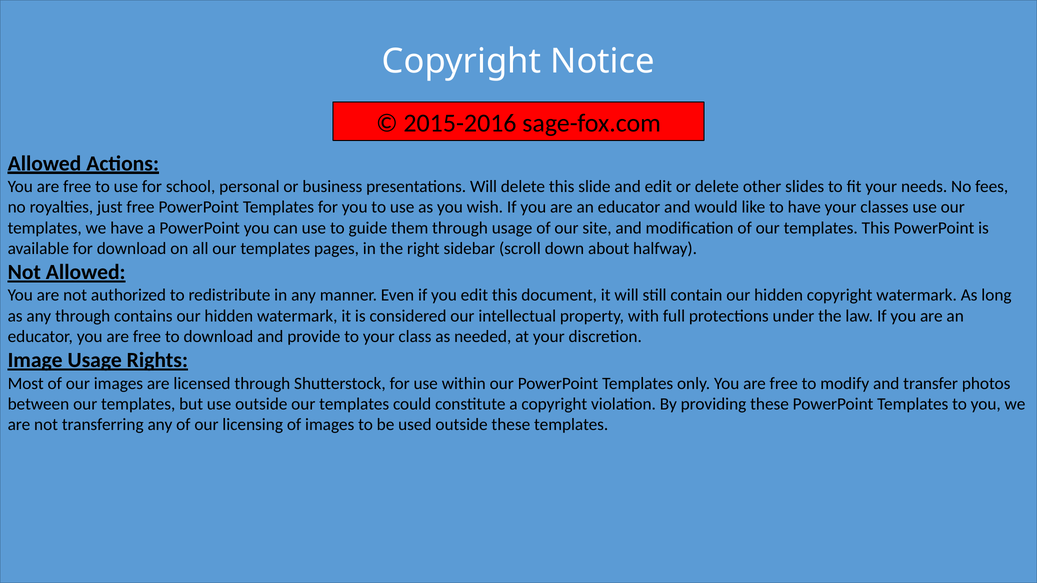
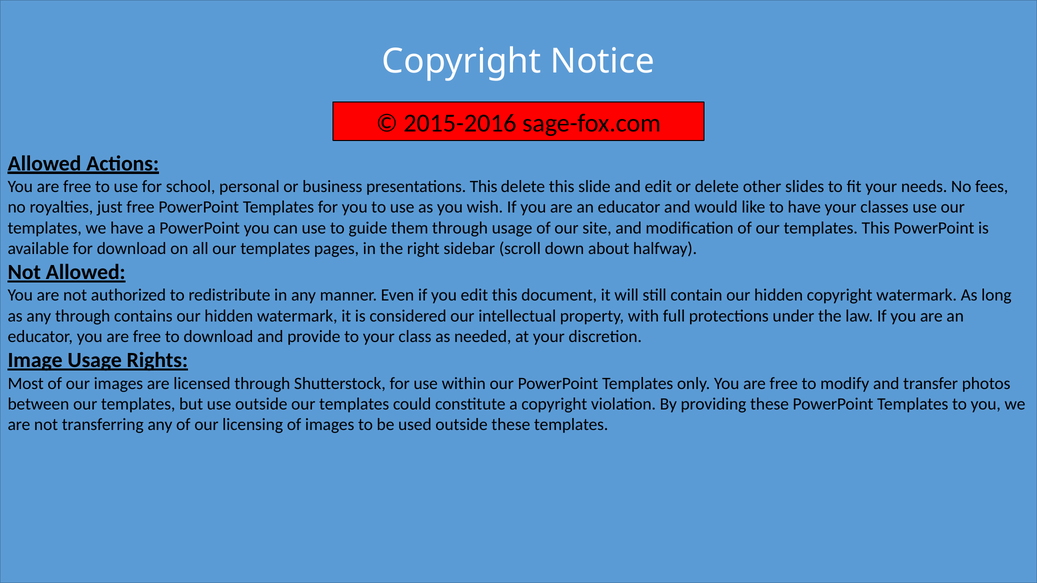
presentations Will: Will -> This
